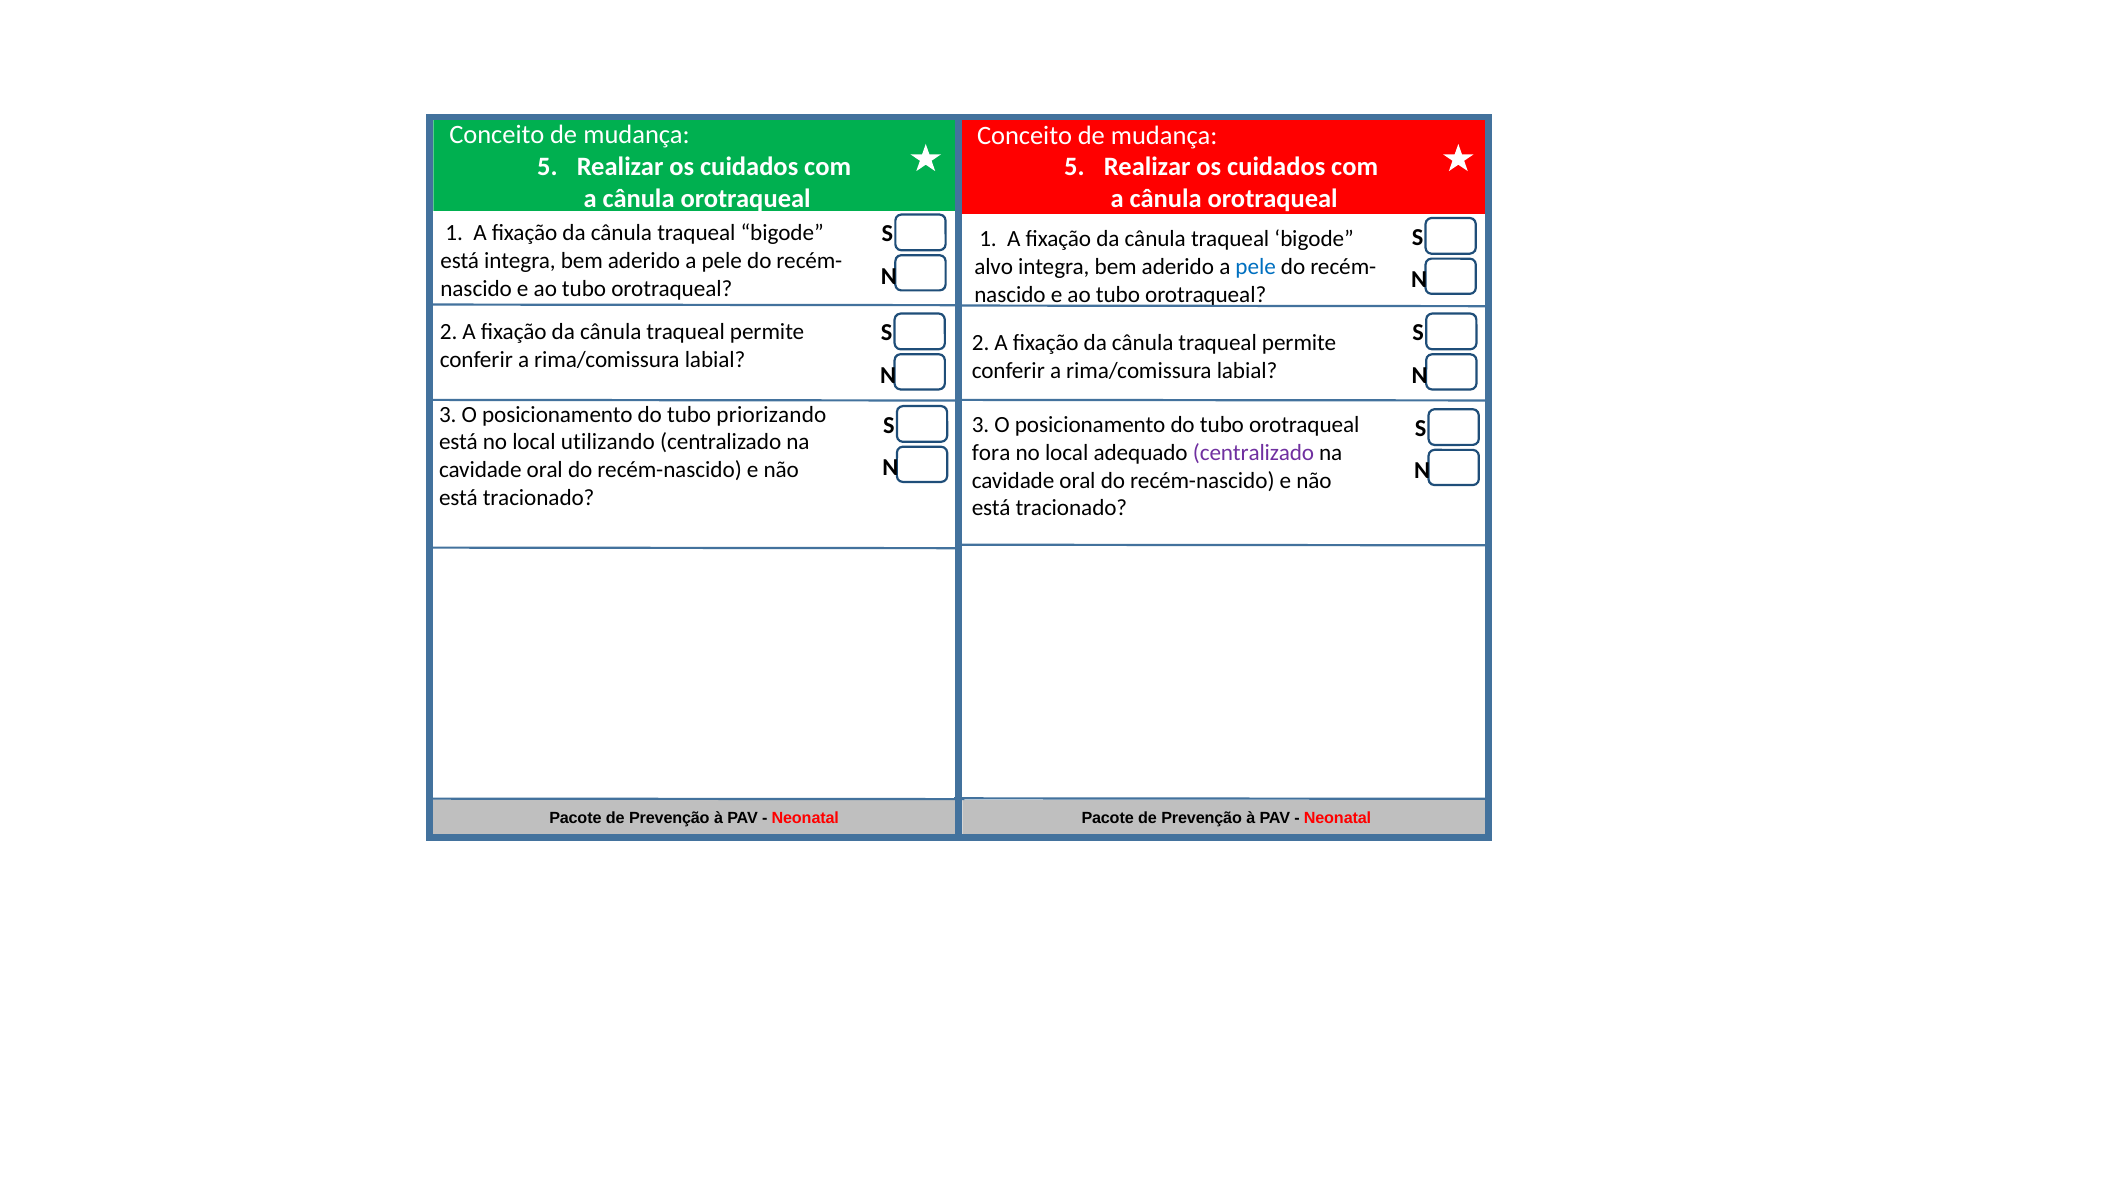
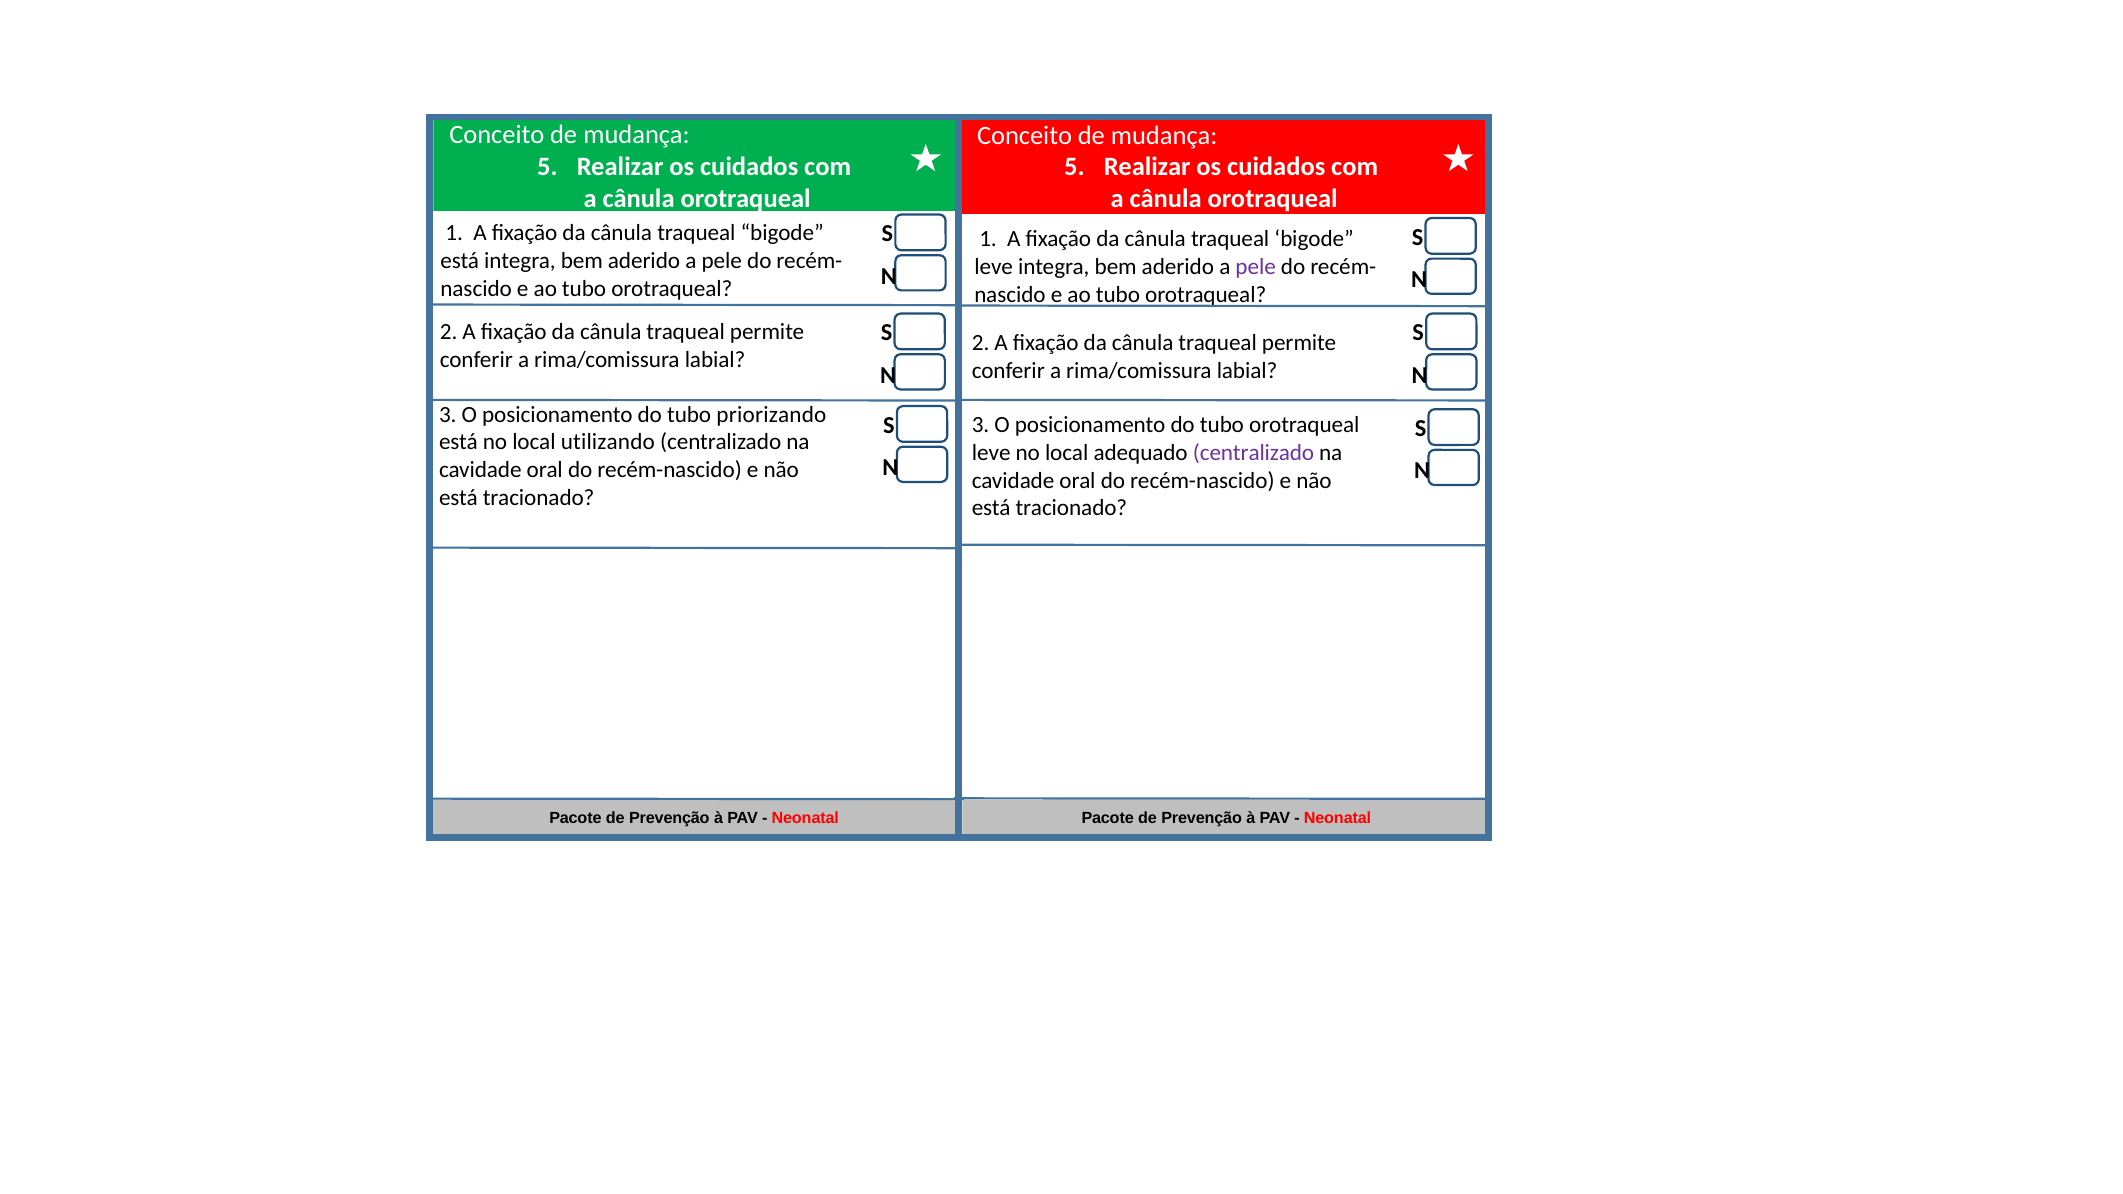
alvo at (994, 267): alvo -> leve
pele at (1256, 267) colour: blue -> purple
fora at (991, 453): fora -> leve
